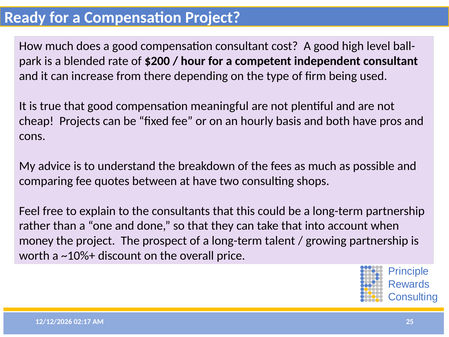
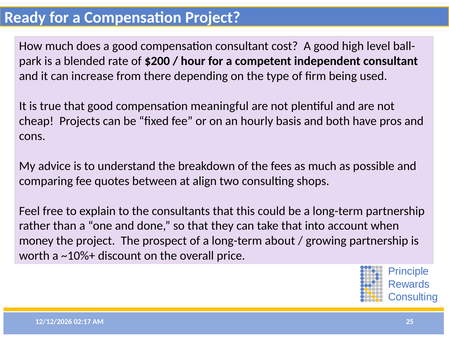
at have: have -> align
talent: talent -> about
